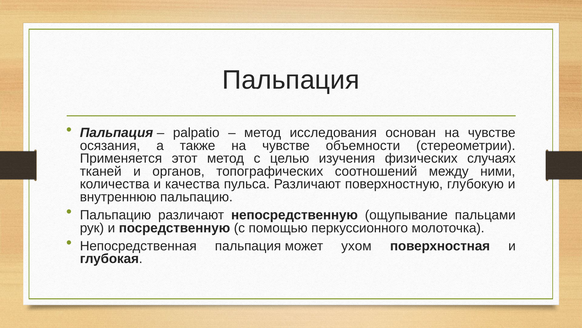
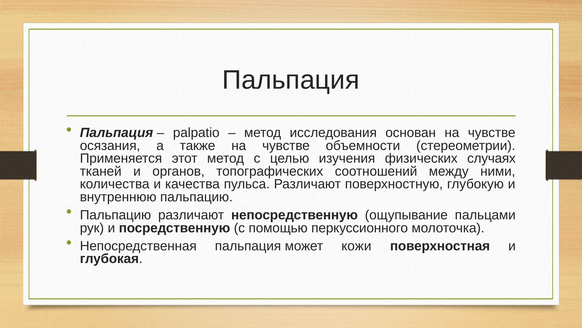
ухом: ухом -> кожи
